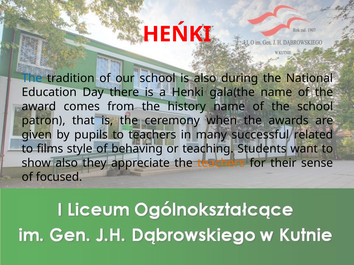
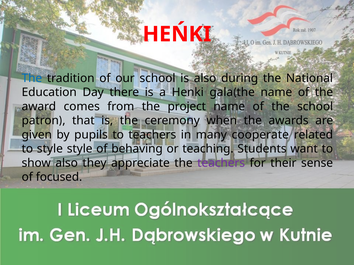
history: history -> project
successful: successful -> cooperate
to films: films -> style
teachers at (221, 163) colour: orange -> purple
